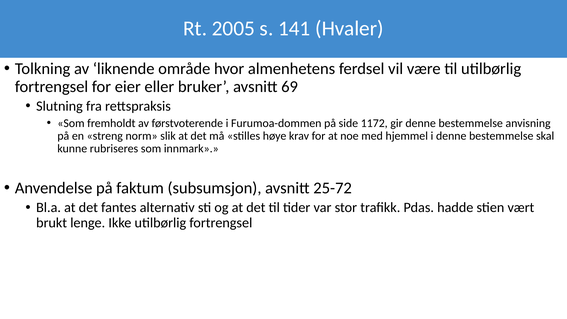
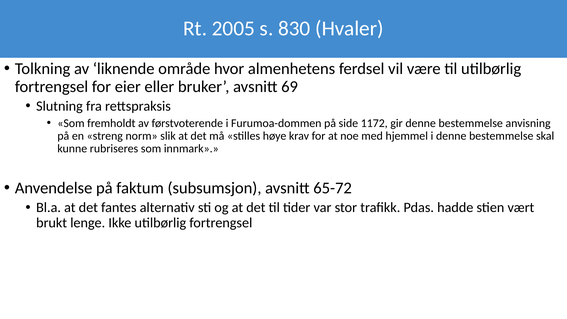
141: 141 -> 830
25-72: 25-72 -> 65-72
